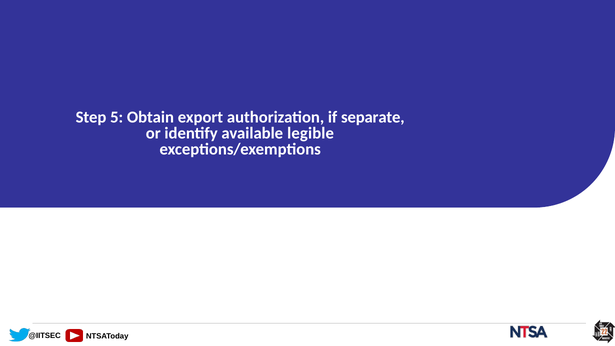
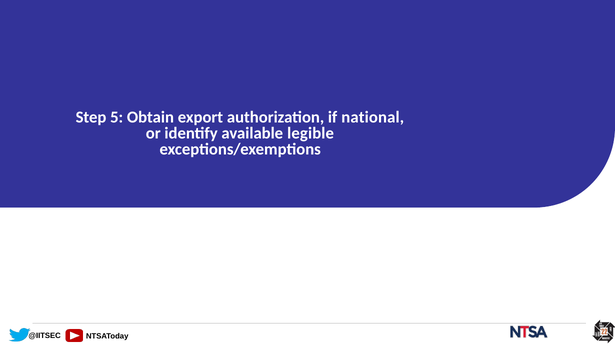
separate: separate -> national
